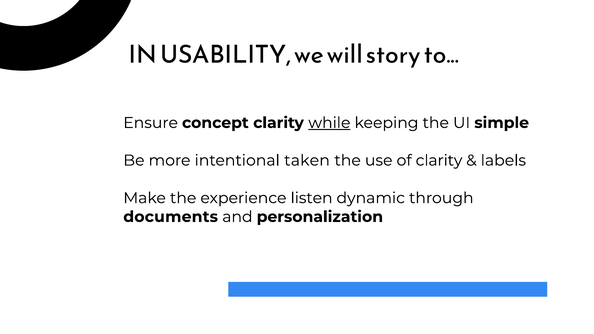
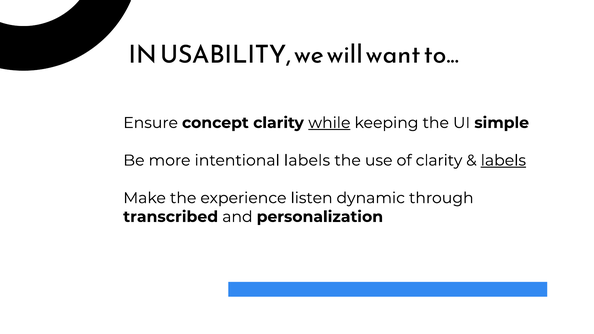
story: story -> want
intentional taken: taken -> labels
labels at (503, 160) underline: none -> present
documents: documents -> transcribed
